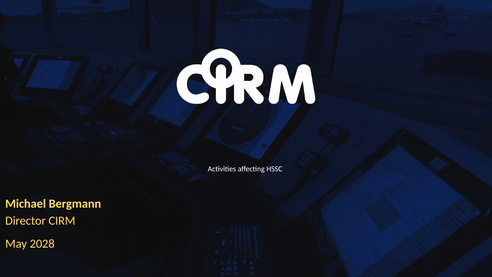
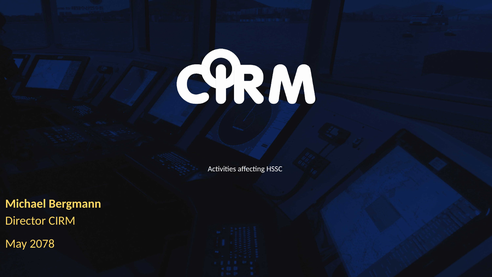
2028: 2028 -> 2078
